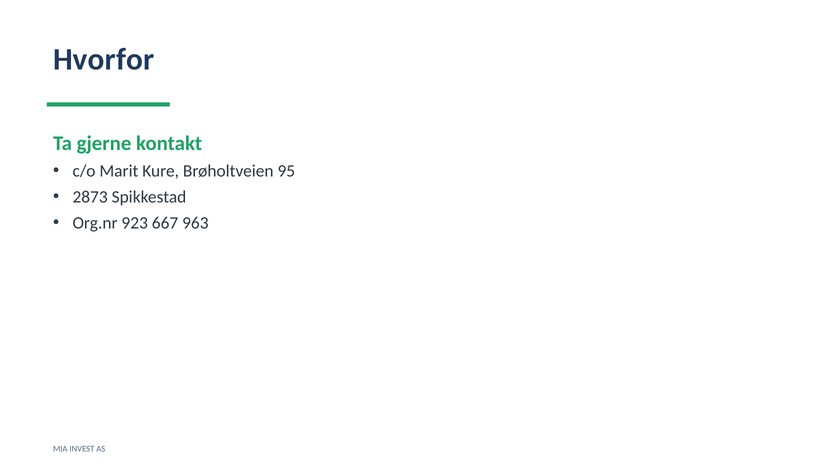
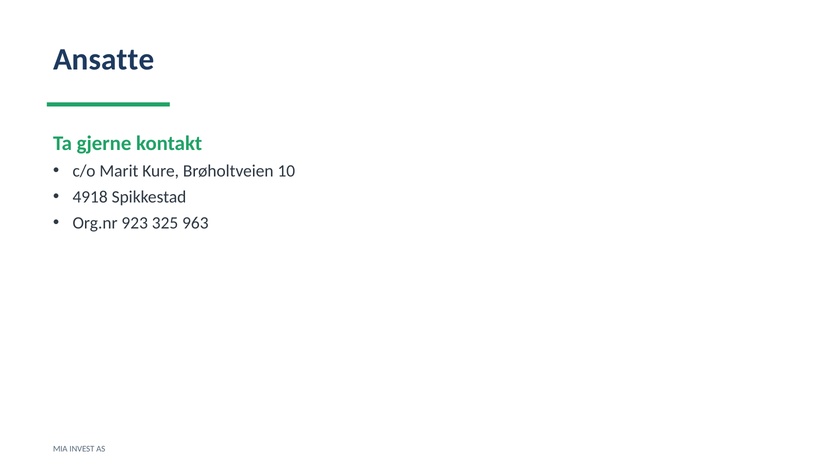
Hvorfor: Hvorfor -> Ansatte
95: 95 -> 10
2873: 2873 -> 4918
667: 667 -> 325
